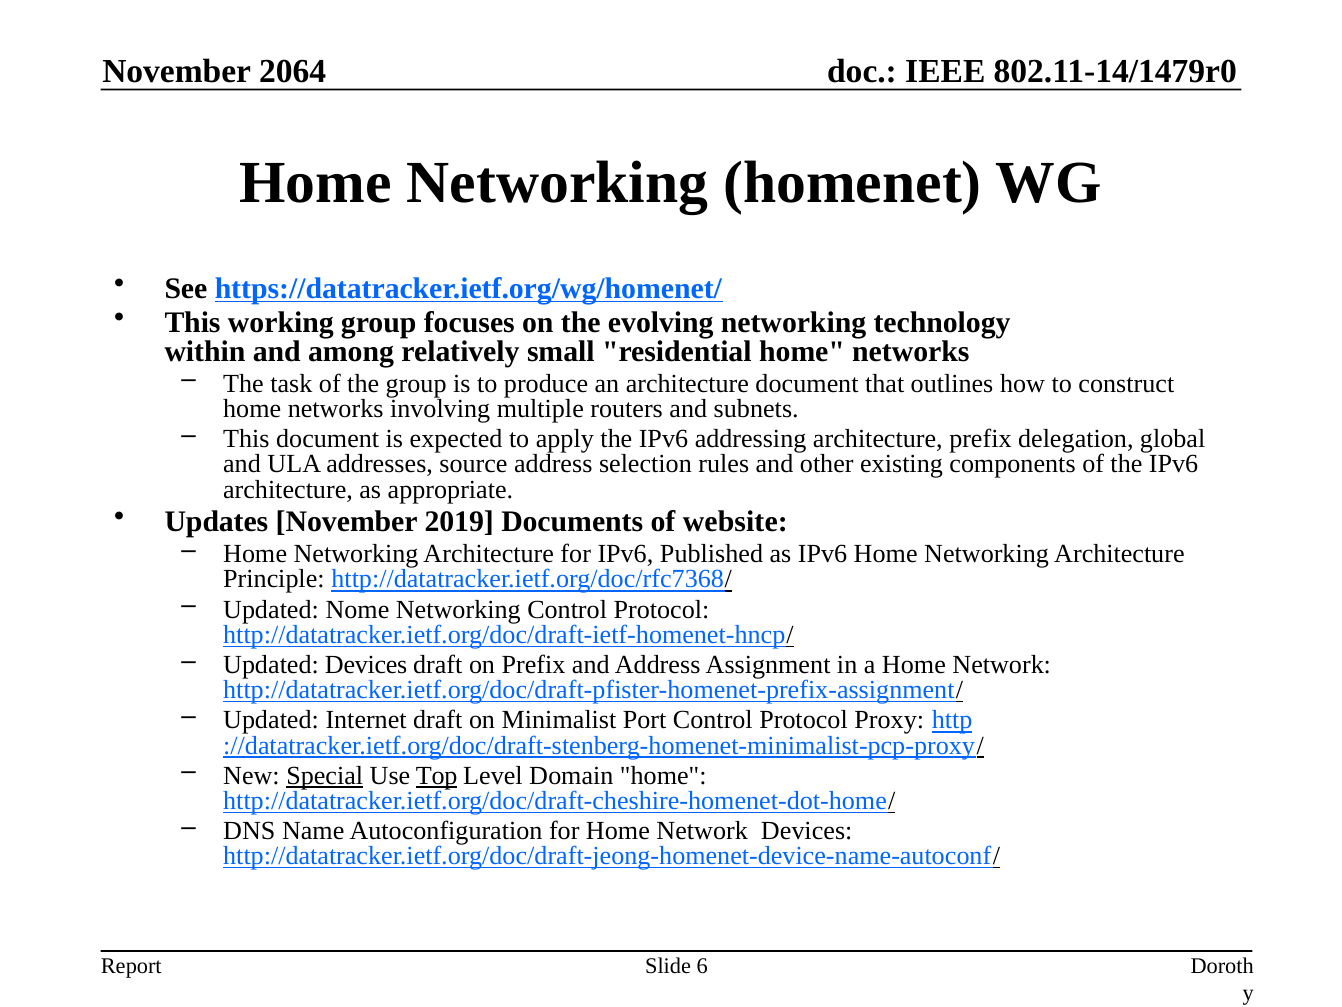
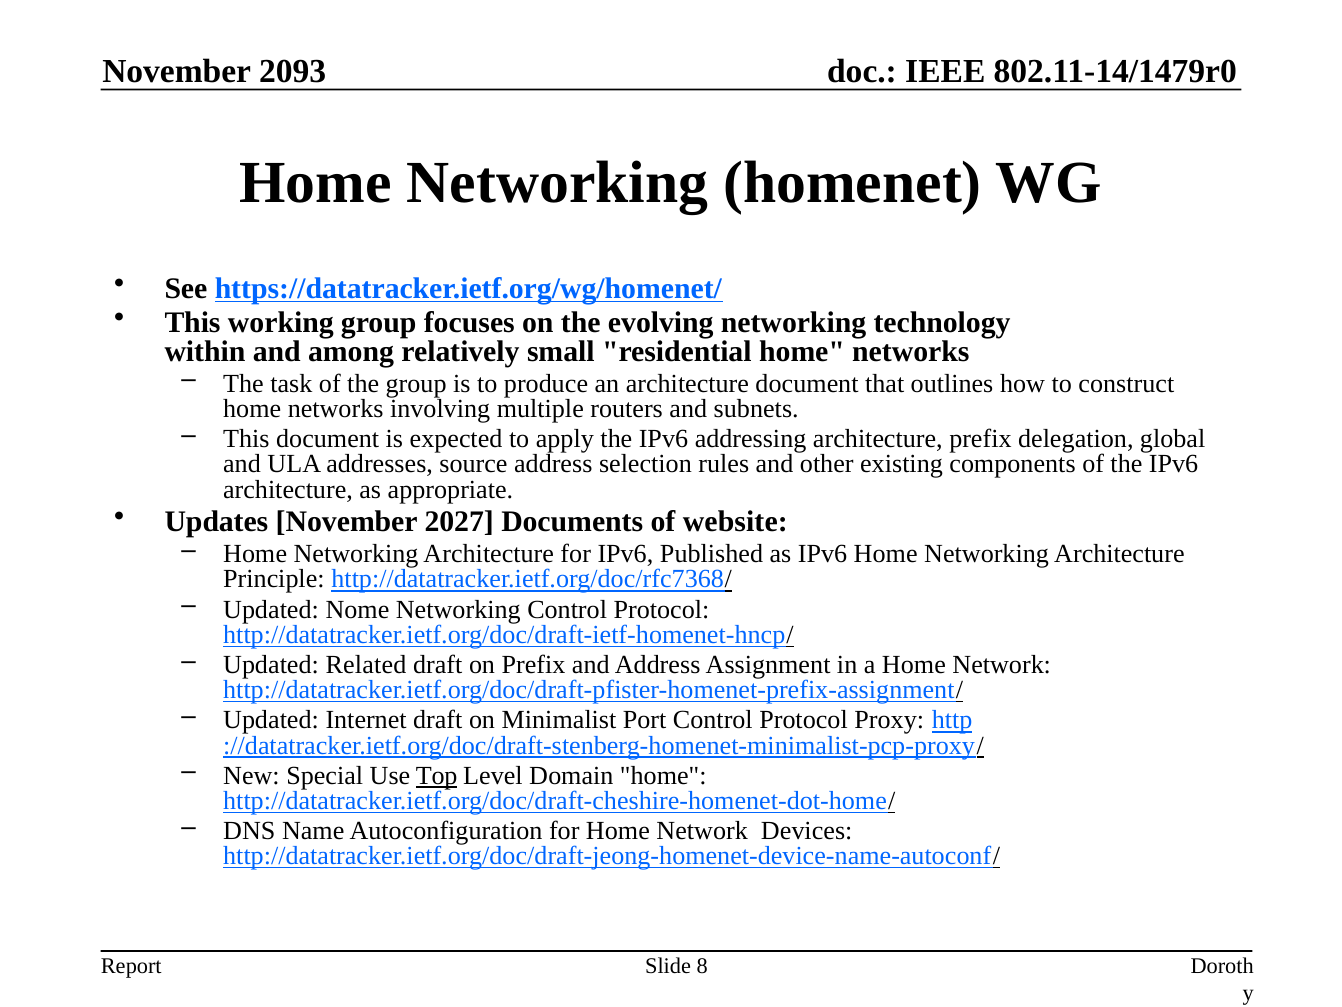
2064: 2064 -> 2093
2019: 2019 -> 2027
Updated Devices: Devices -> Related
Special underline: present -> none
6: 6 -> 8
